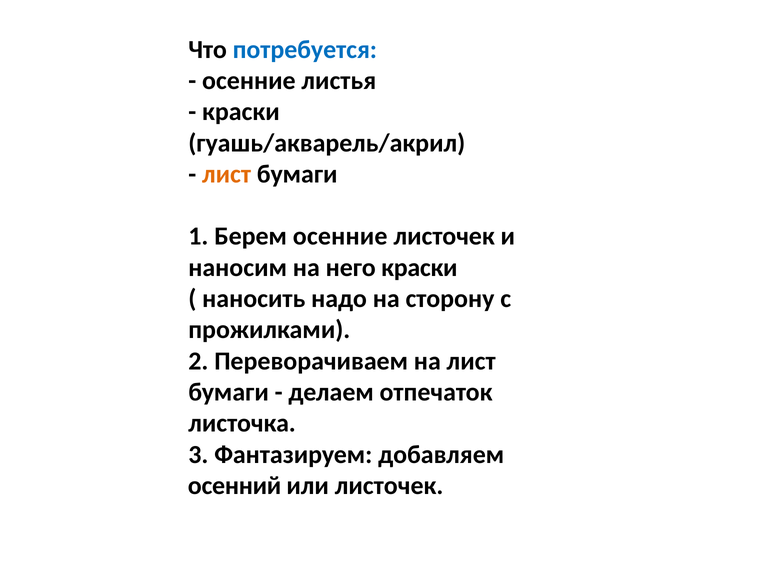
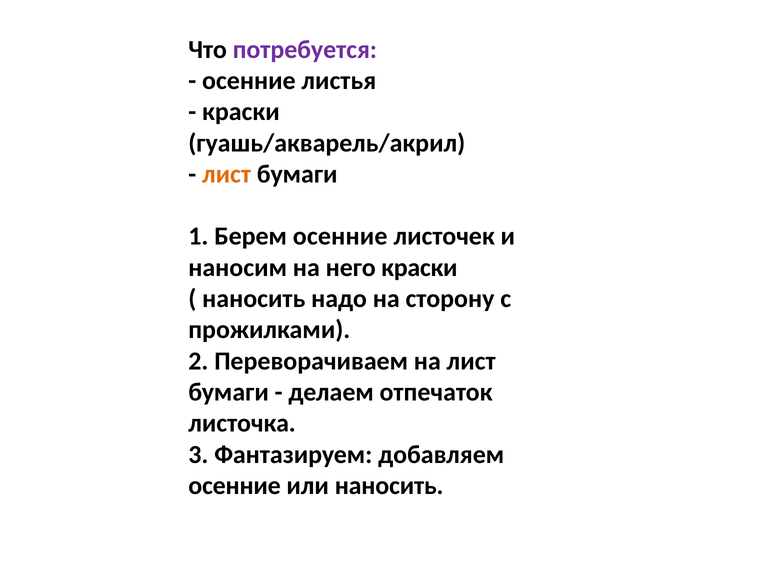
потребуется colour: blue -> purple
осенний at (235, 485): осенний -> осенние
или листочек: листочек -> наносить
